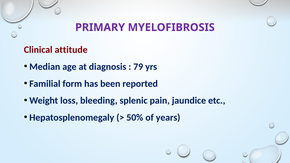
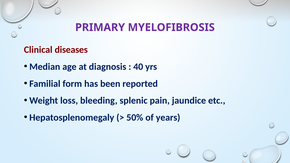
attitude: attitude -> diseases
79: 79 -> 40
